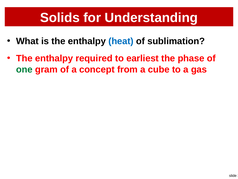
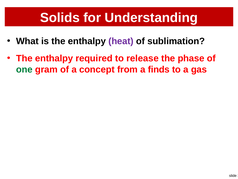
heat colour: blue -> purple
earliest: earliest -> release
cube: cube -> finds
